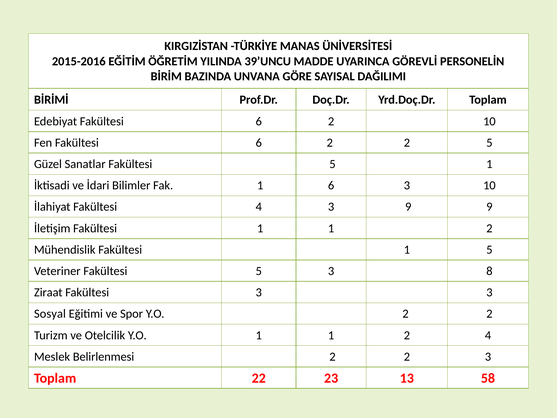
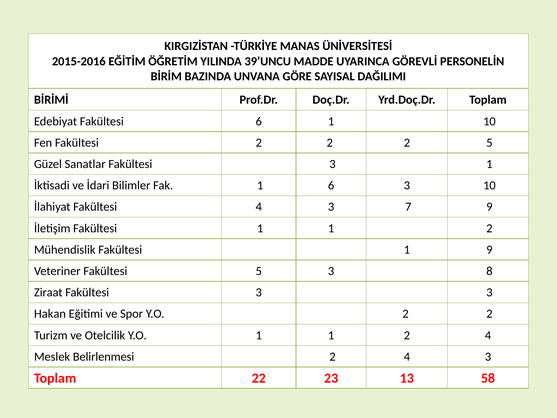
Edebiyat Fakültesi 6 2: 2 -> 1
Fen Fakültesi 6: 6 -> 2
Sanatlar Fakültesi 5: 5 -> 3
3 9: 9 -> 7
1 5: 5 -> 9
Sosyal: Sosyal -> Hakan
2 at (407, 356): 2 -> 4
